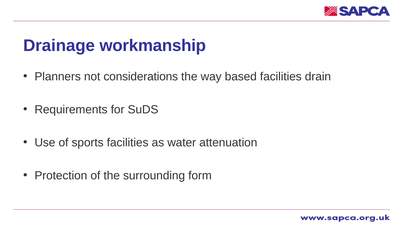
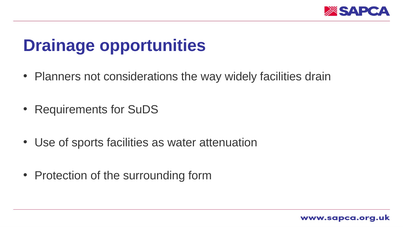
workmanship: workmanship -> opportunities
based: based -> widely
